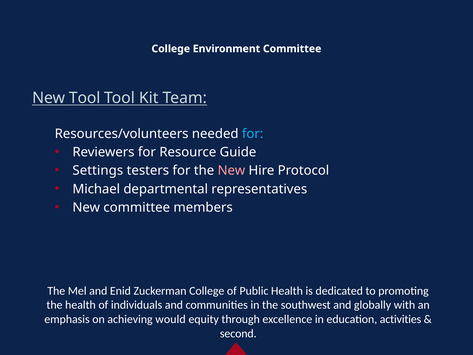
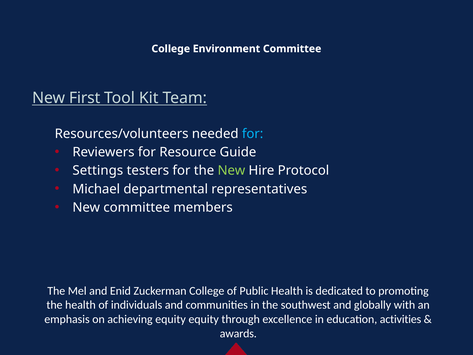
New Tool: Tool -> First
New at (231, 170) colour: pink -> light green
achieving would: would -> equity
second: second -> awards
